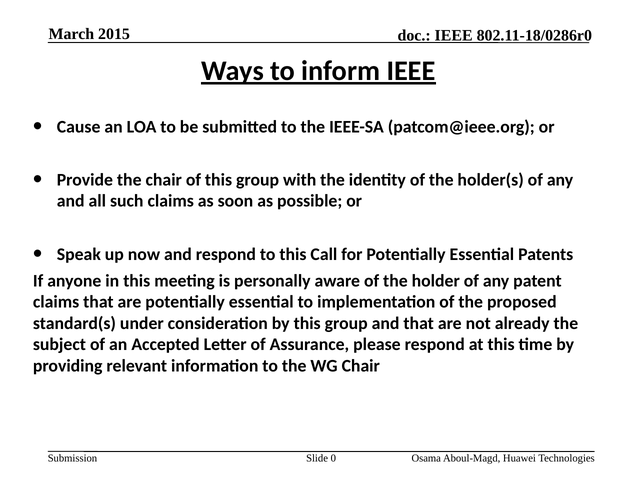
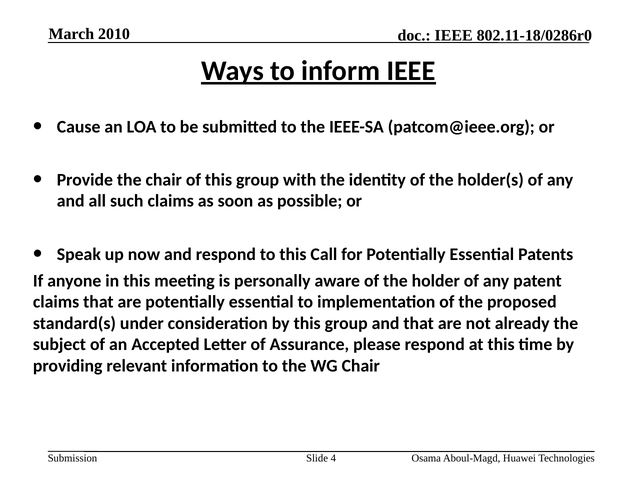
2015: 2015 -> 2010
0: 0 -> 4
